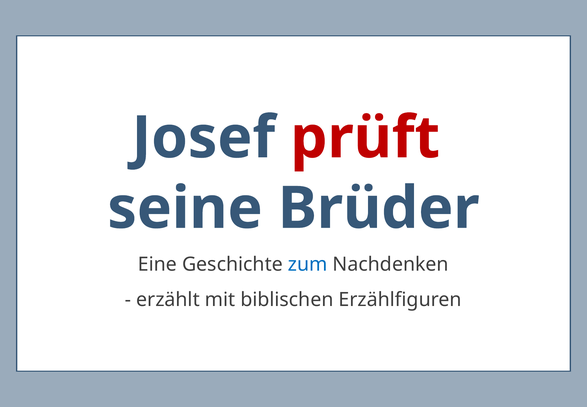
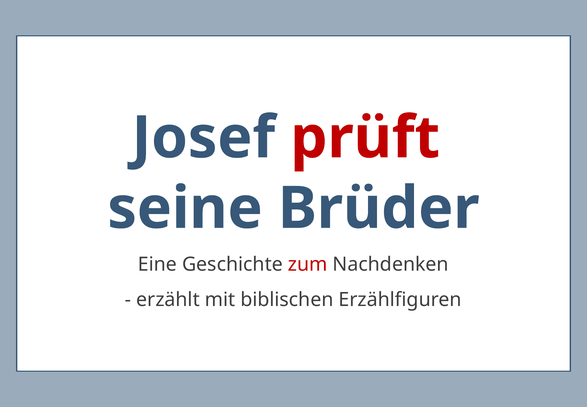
zum colour: blue -> red
